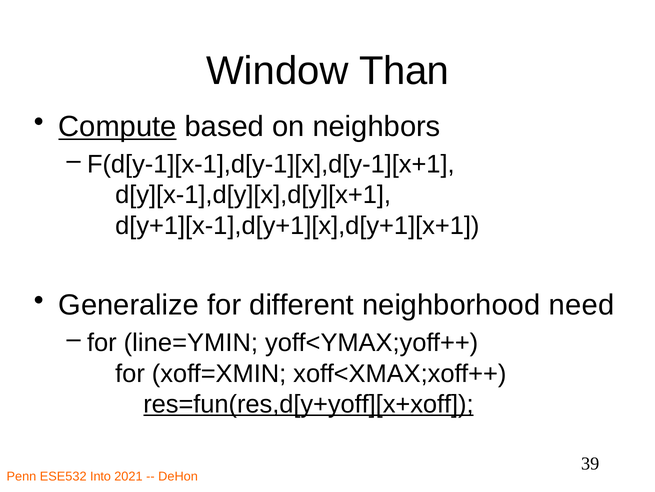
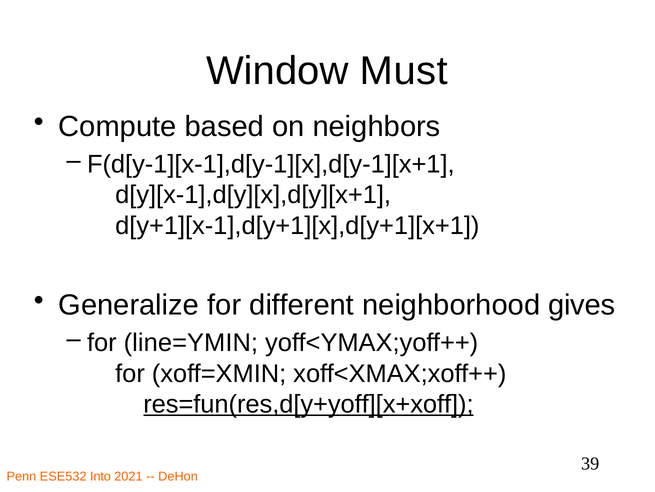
Than: Than -> Must
Compute underline: present -> none
need: need -> gives
